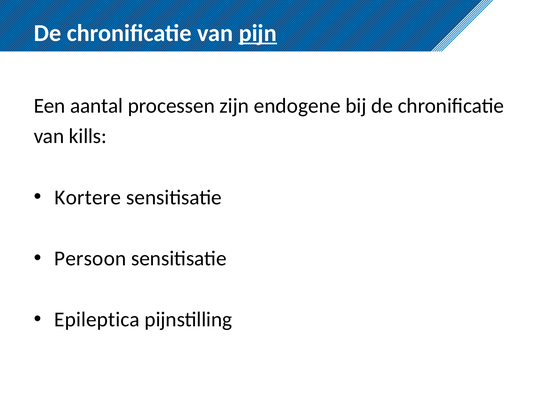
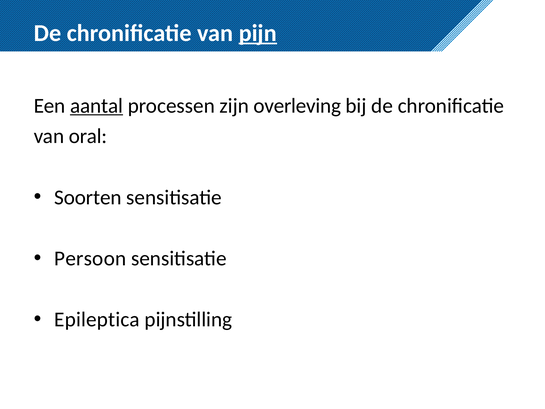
aantal underline: none -> present
endogene: endogene -> overleving
kills: kills -> oral
Kortere: Kortere -> Soorten
